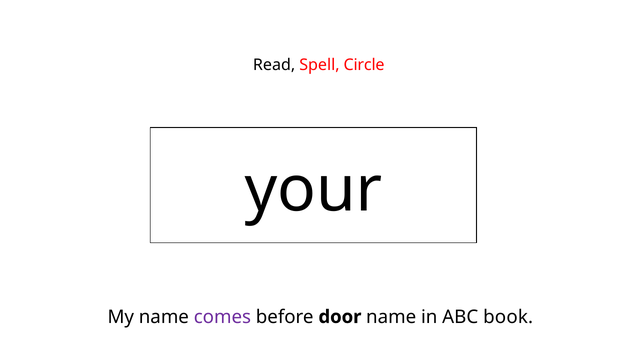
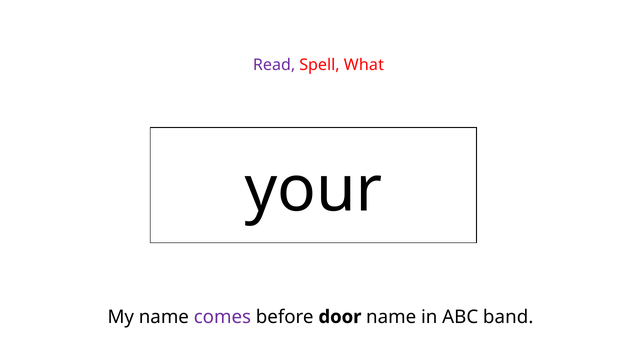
Read colour: black -> purple
Circle: Circle -> What
book: book -> band
